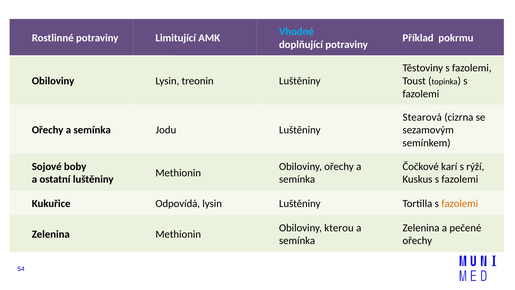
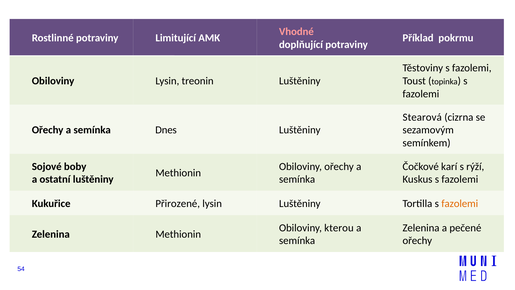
Vhodné colour: light blue -> pink
Jodu: Jodu -> Dnes
Odpovídá: Odpovídá -> Přirozené
